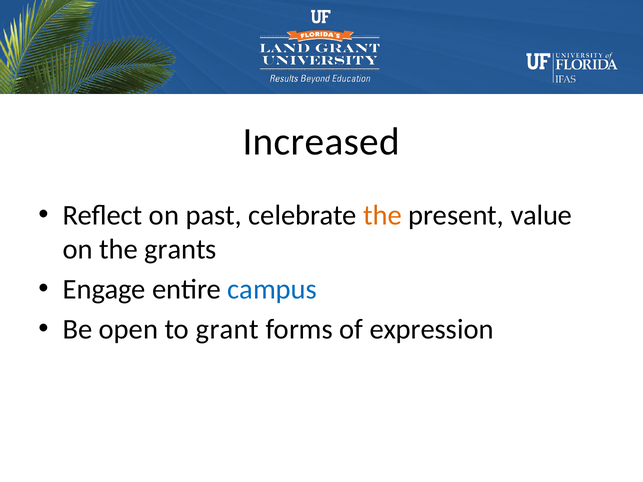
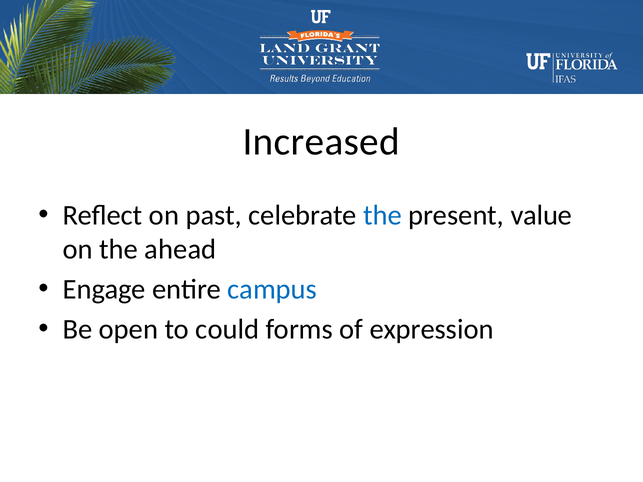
the at (383, 215) colour: orange -> blue
grants: grants -> ahead
grant: grant -> could
